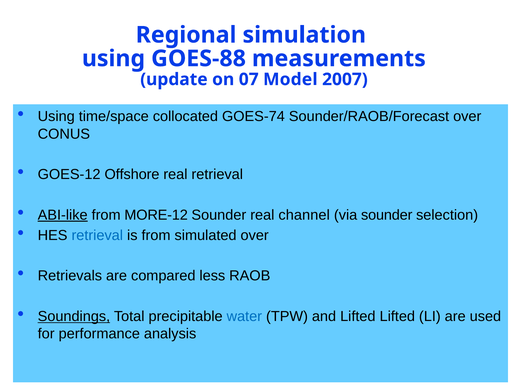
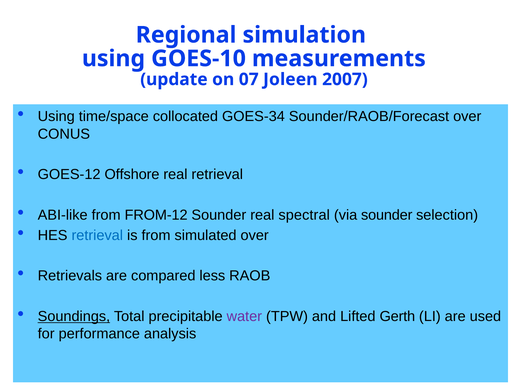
GOES-88: GOES-88 -> GOES-10
Model: Model -> Joleen
GOES-74: GOES-74 -> GOES-34
ABI-like underline: present -> none
MORE-12: MORE-12 -> FROM-12
channel: channel -> spectral
water colour: blue -> purple
Lifted Lifted: Lifted -> Gerth
